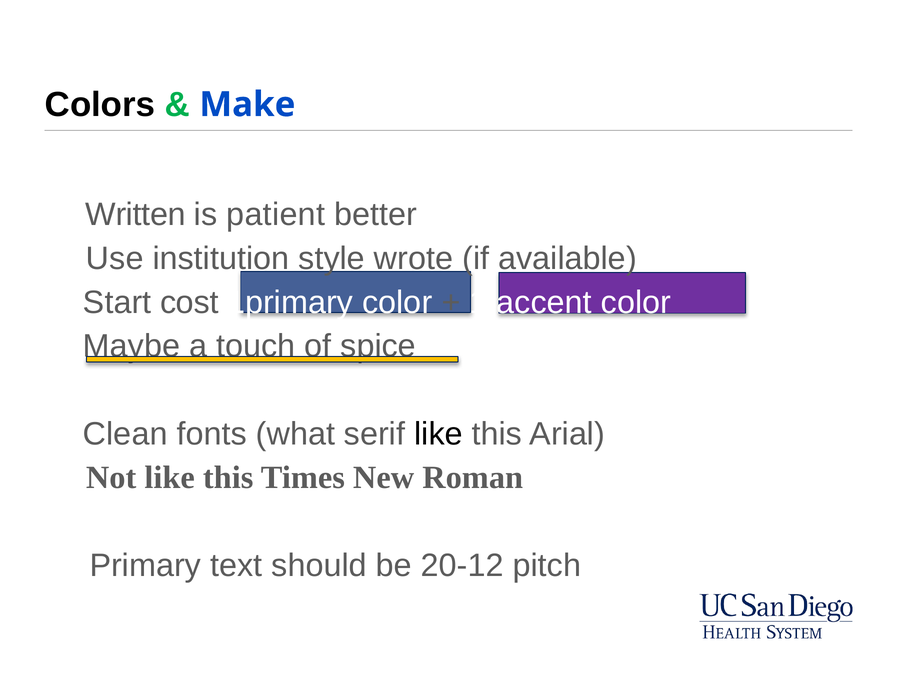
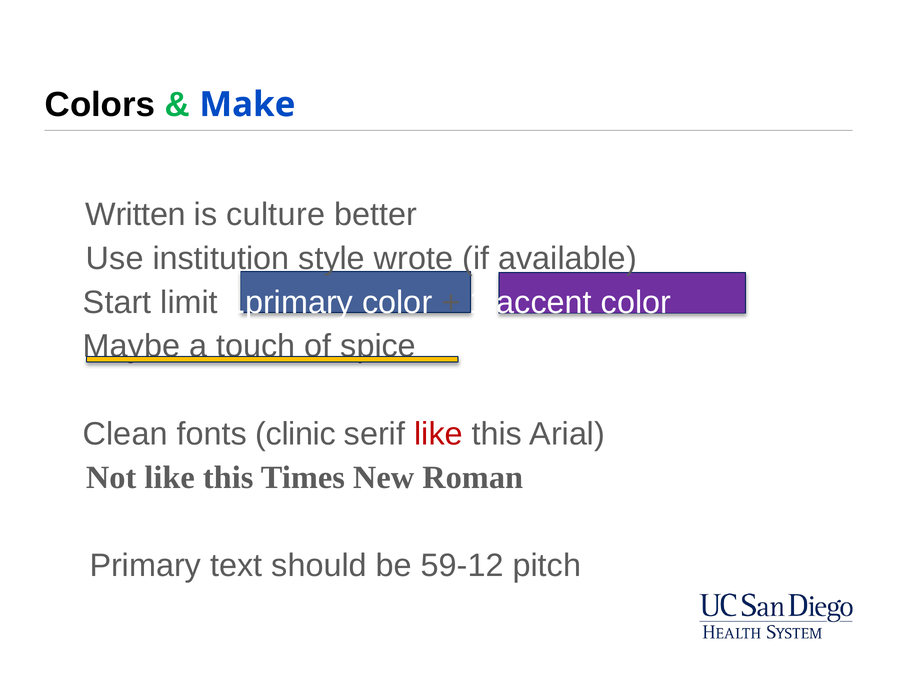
patient: patient -> culture
cost: cost -> limit
what: what -> clinic
like at (439, 434) colour: black -> red
20-12: 20-12 -> 59-12
